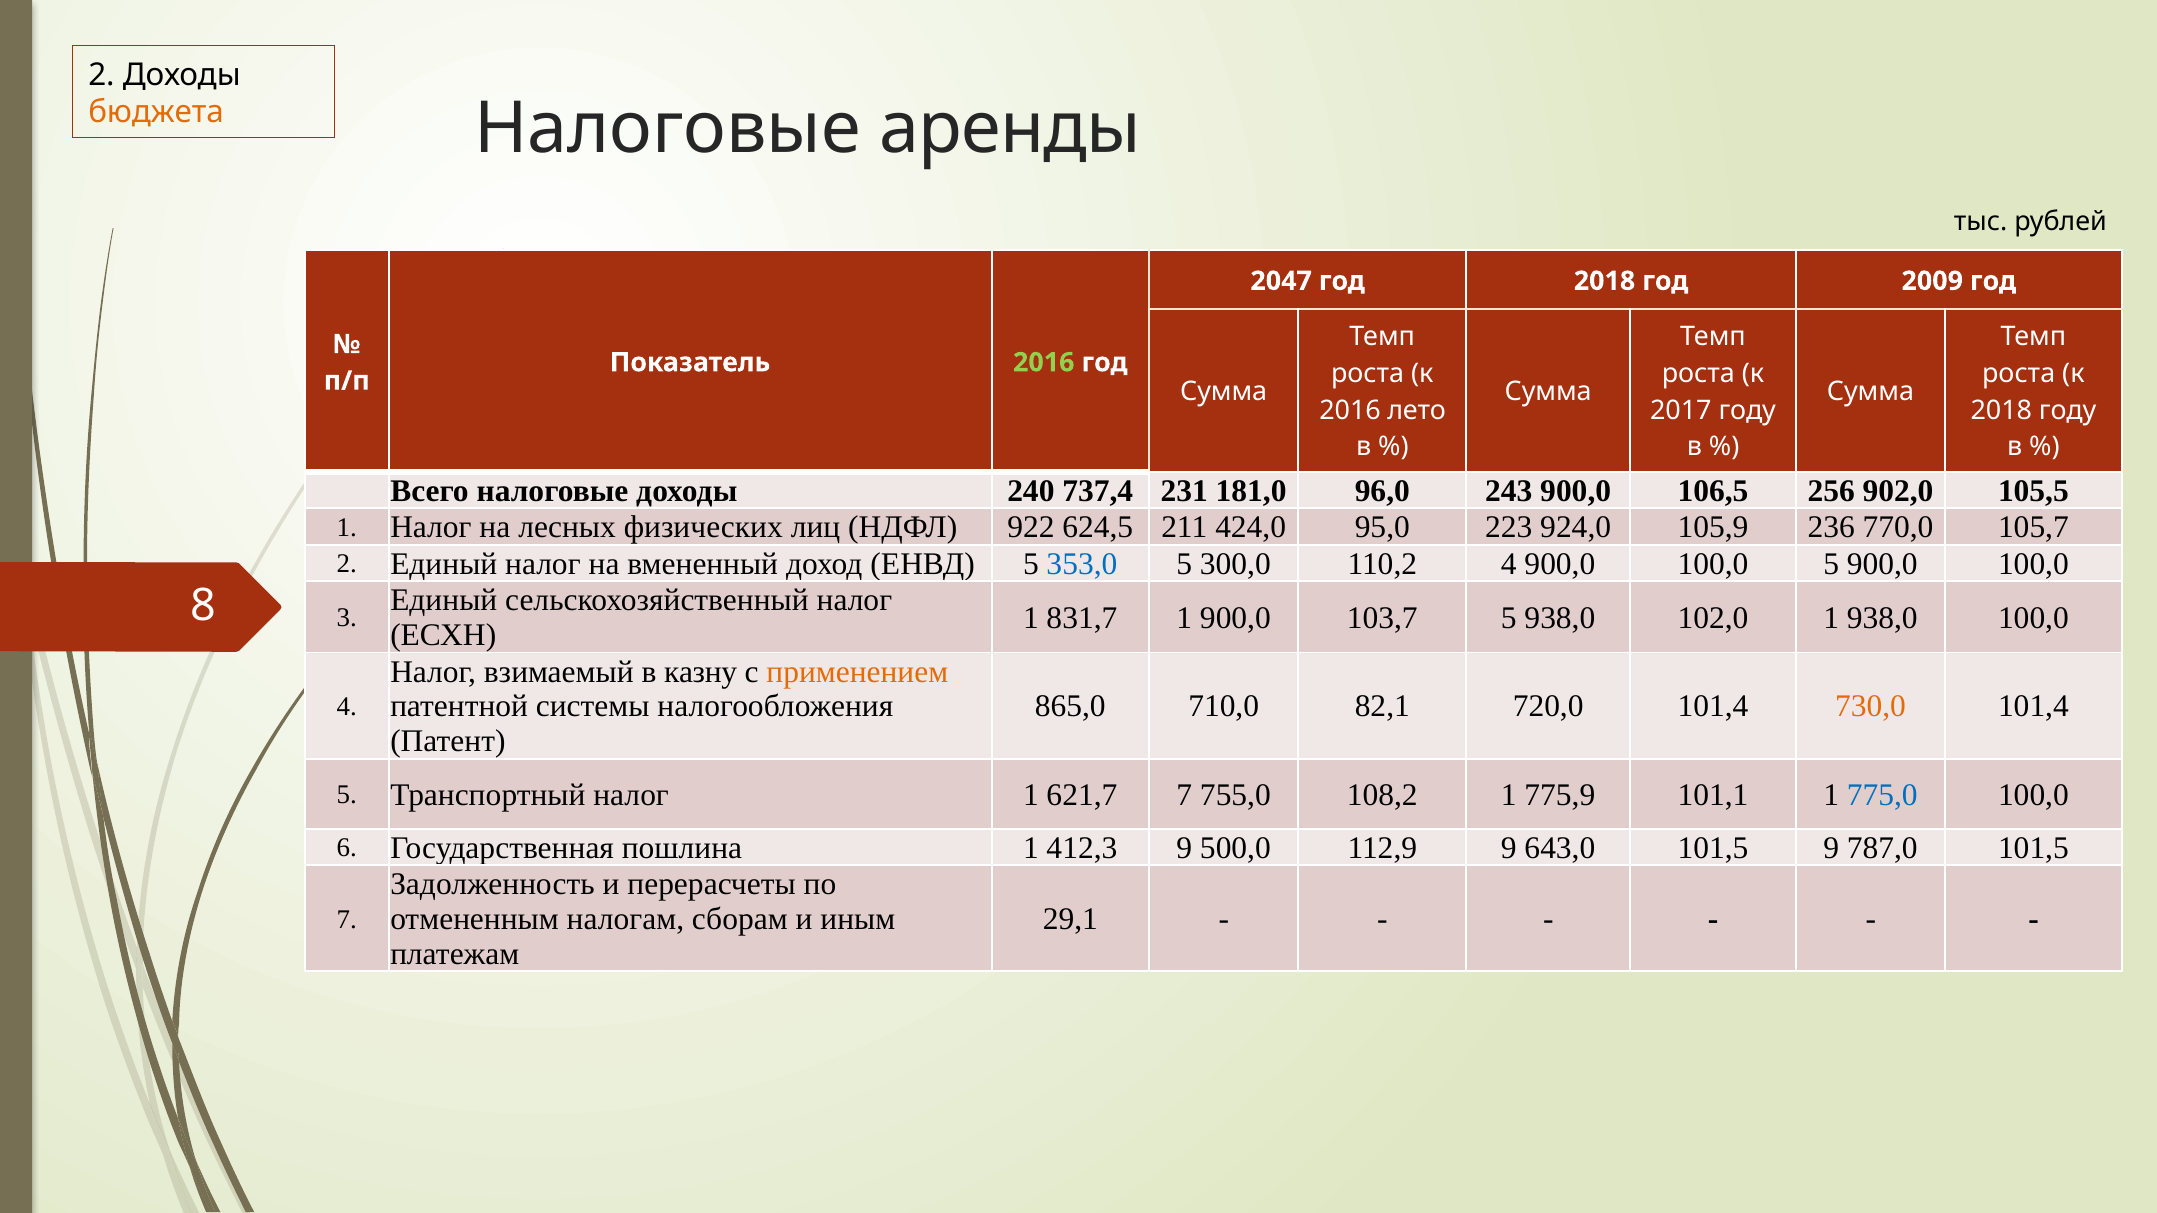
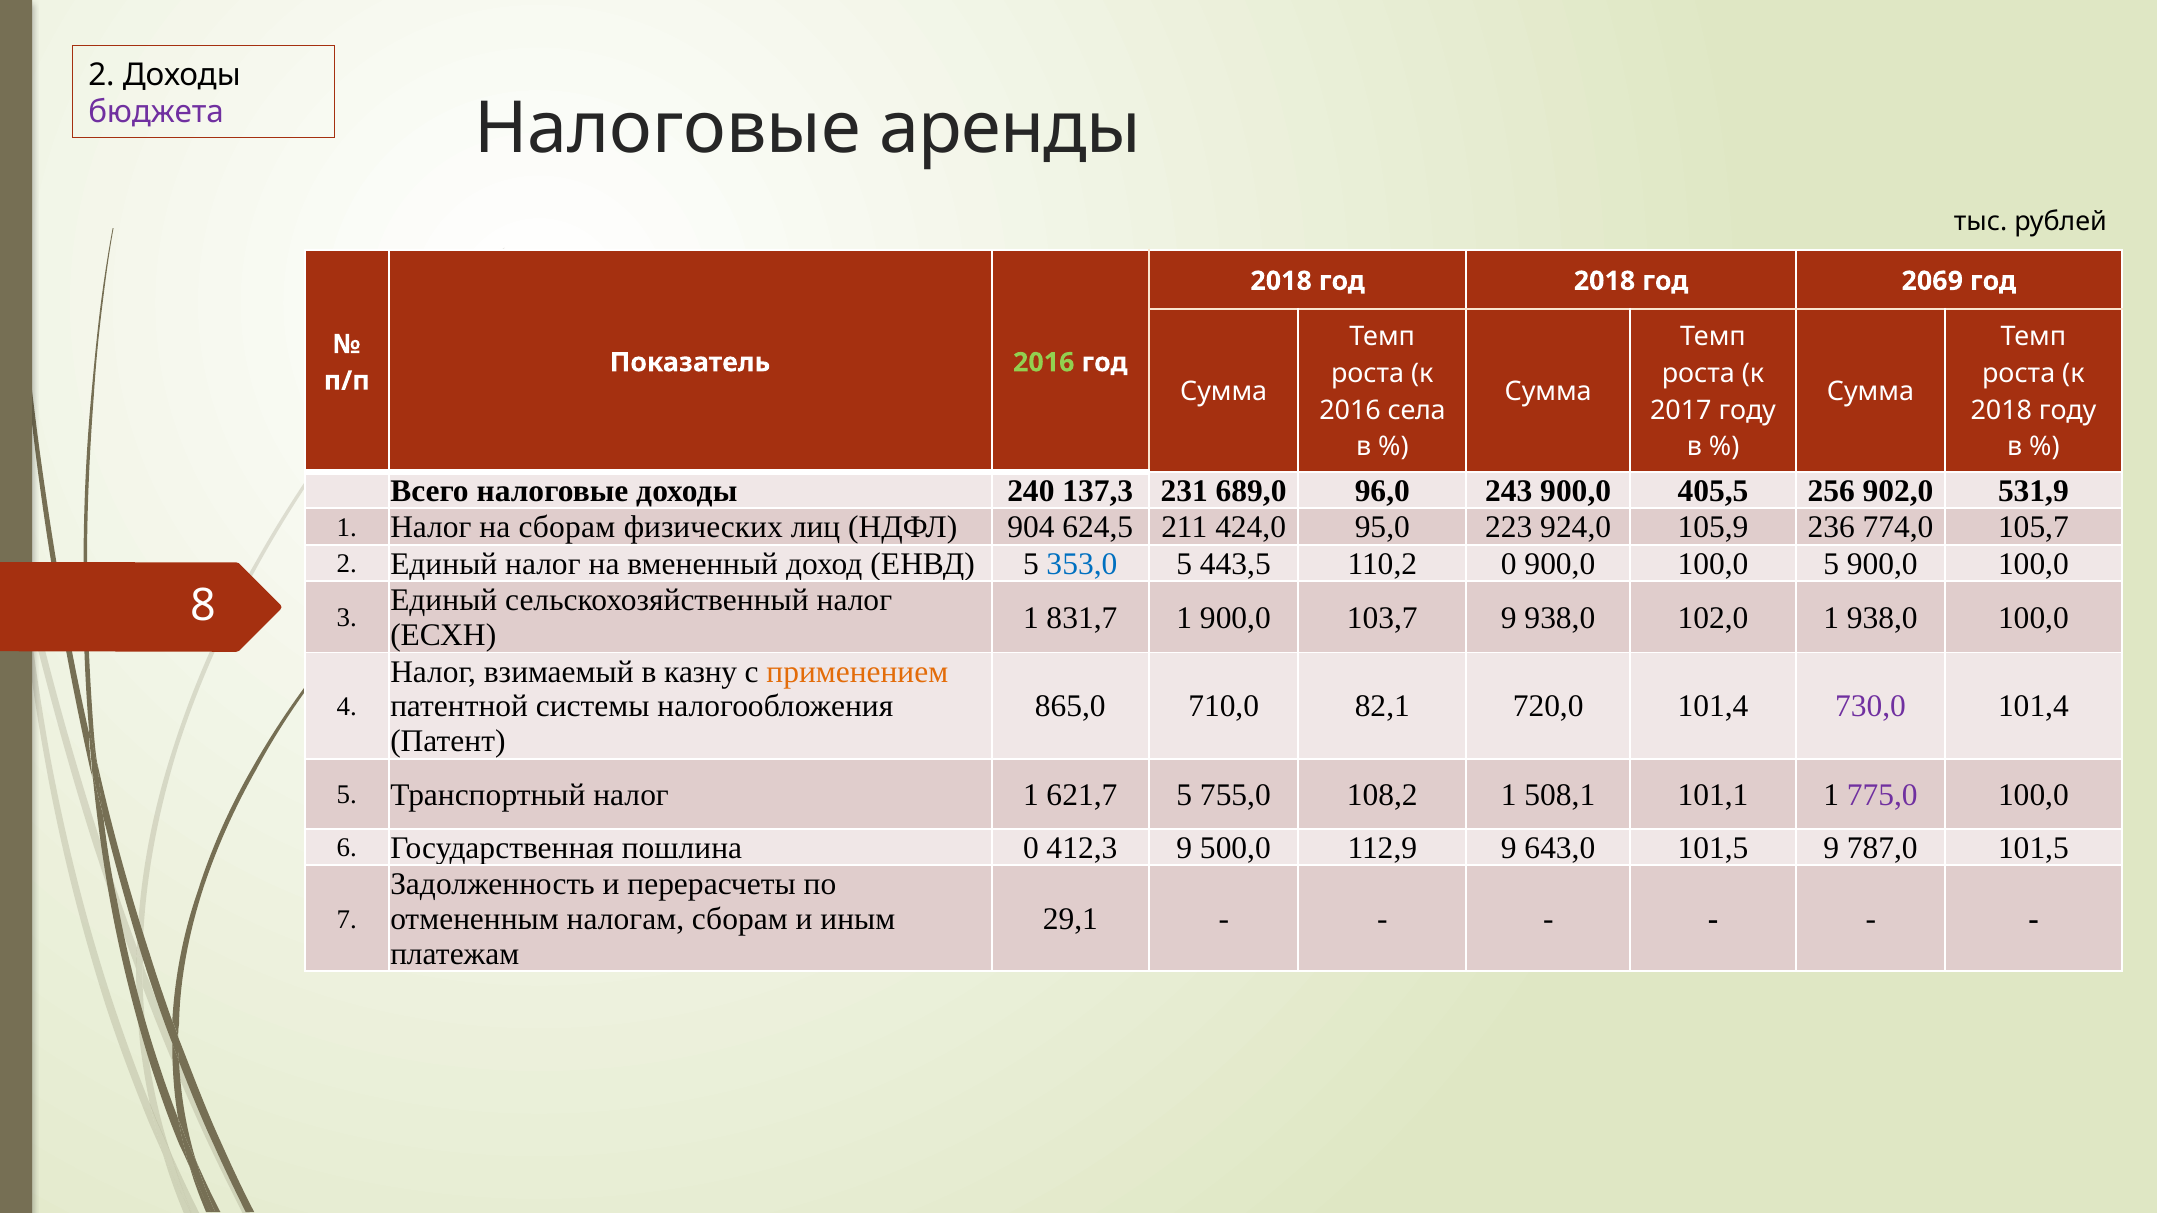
бюджета colour: orange -> purple
2047 at (1281, 281): 2047 -> 2018
2009: 2009 -> 2069
лето: лето -> села
737,4: 737,4 -> 137,3
181,0: 181,0 -> 689,0
106,5: 106,5 -> 405,5
105,5: 105,5 -> 531,9
на лесных: лесных -> сборам
922: 922 -> 904
770,0: 770,0 -> 774,0
300,0: 300,0 -> 443,5
110,2 4: 4 -> 0
103,7 5: 5 -> 9
730,0 colour: orange -> purple
621,7 7: 7 -> 5
775,9: 775,9 -> 508,1
775,0 colour: blue -> purple
пошлина 1: 1 -> 0
